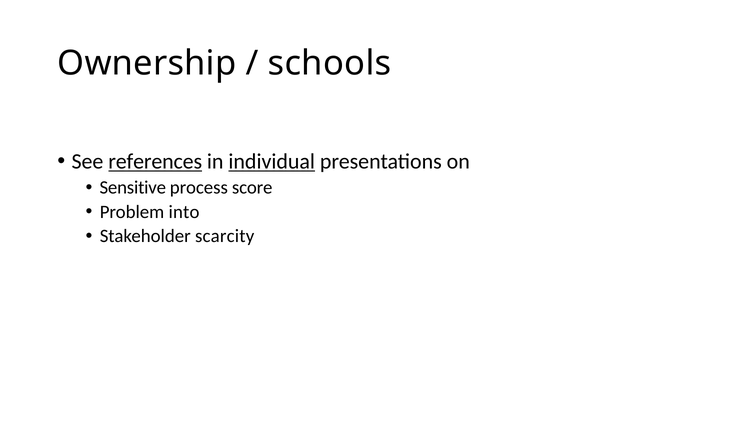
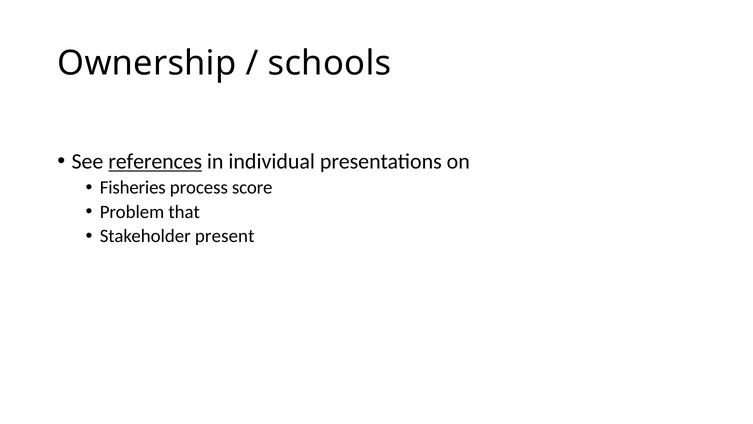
individual underline: present -> none
Sensitive: Sensitive -> Fisheries
into: into -> that
scarcity: scarcity -> present
